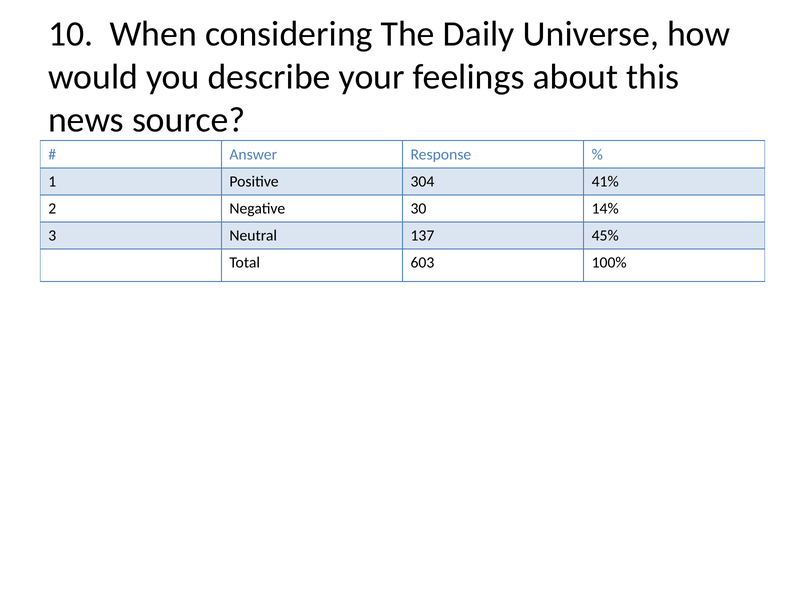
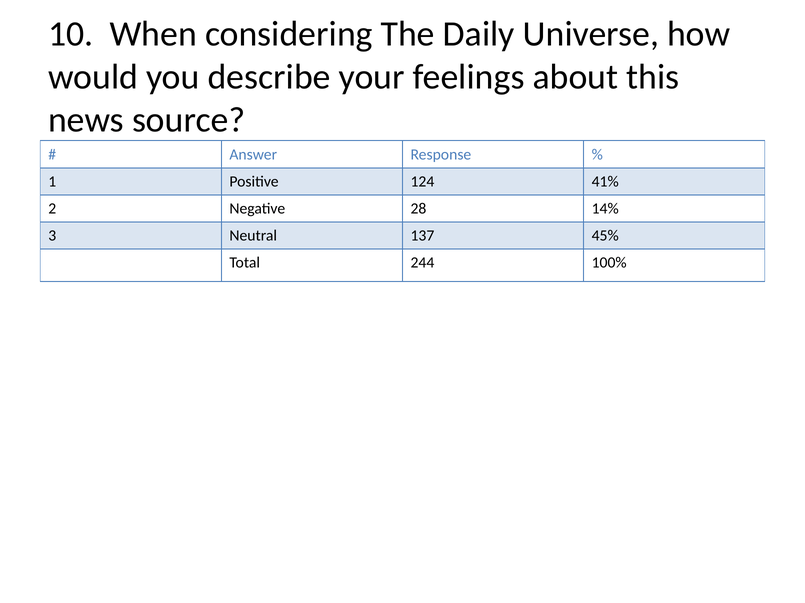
304: 304 -> 124
30: 30 -> 28
603: 603 -> 244
